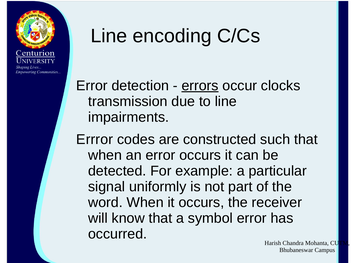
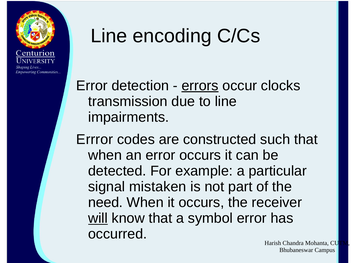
uniformly: uniformly -> mistaken
word: word -> need
will underline: none -> present
